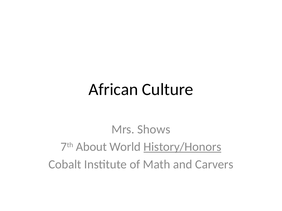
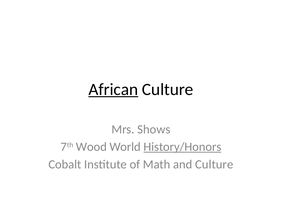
African underline: none -> present
About: About -> Wood
and Carvers: Carvers -> Culture
